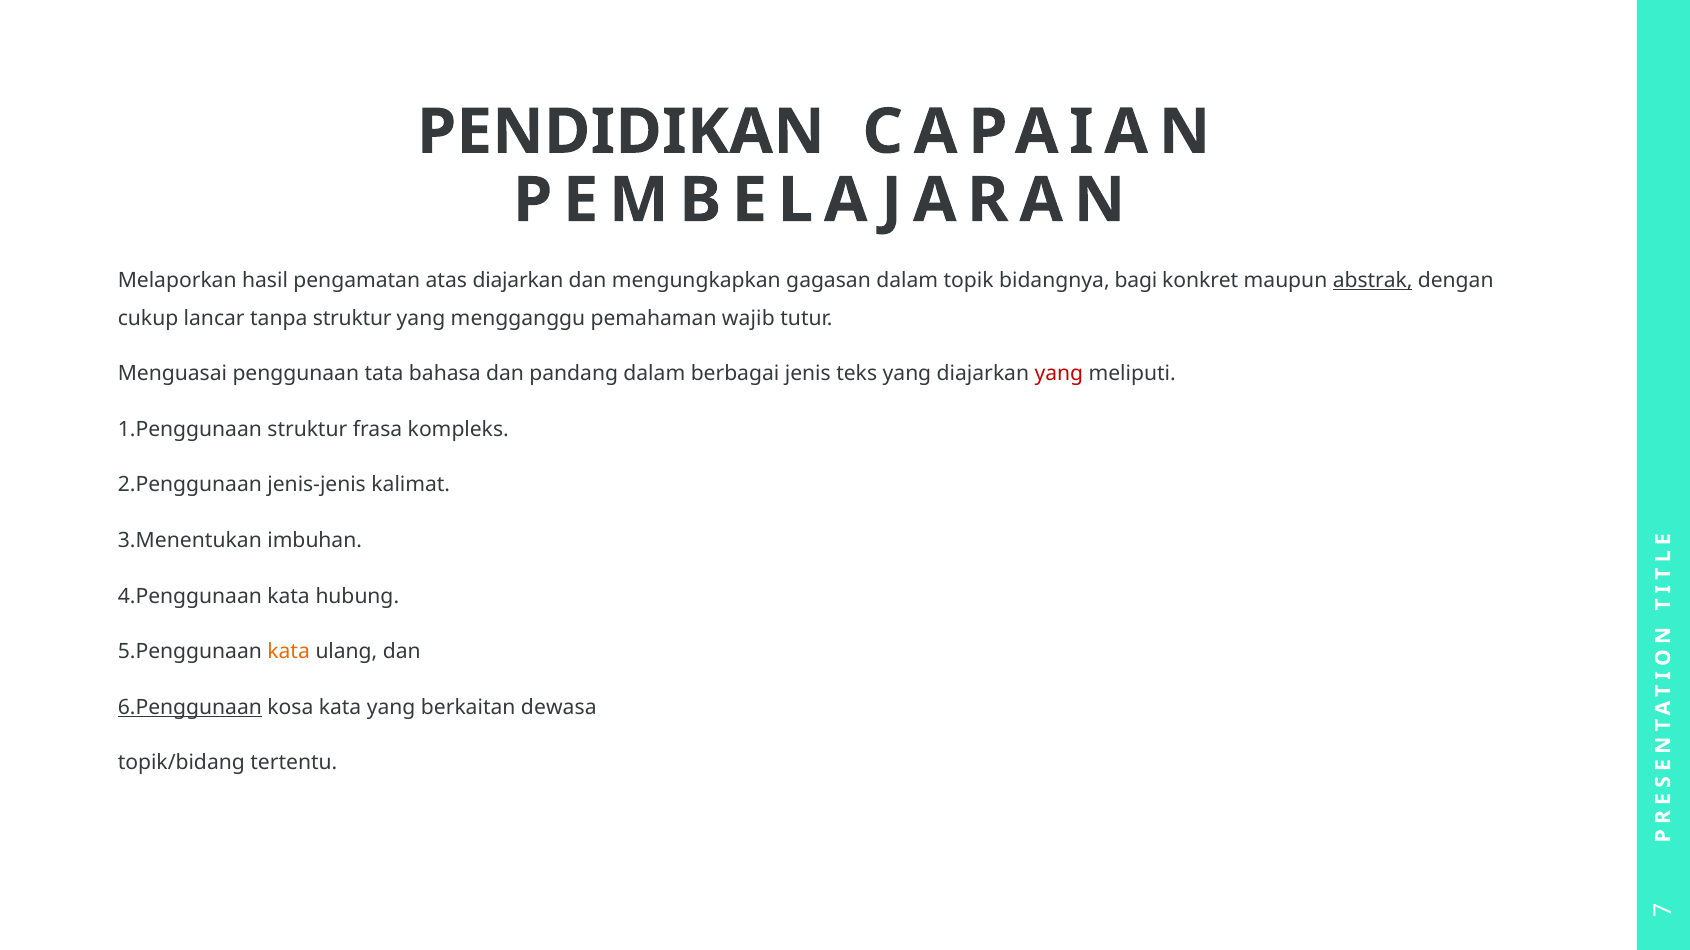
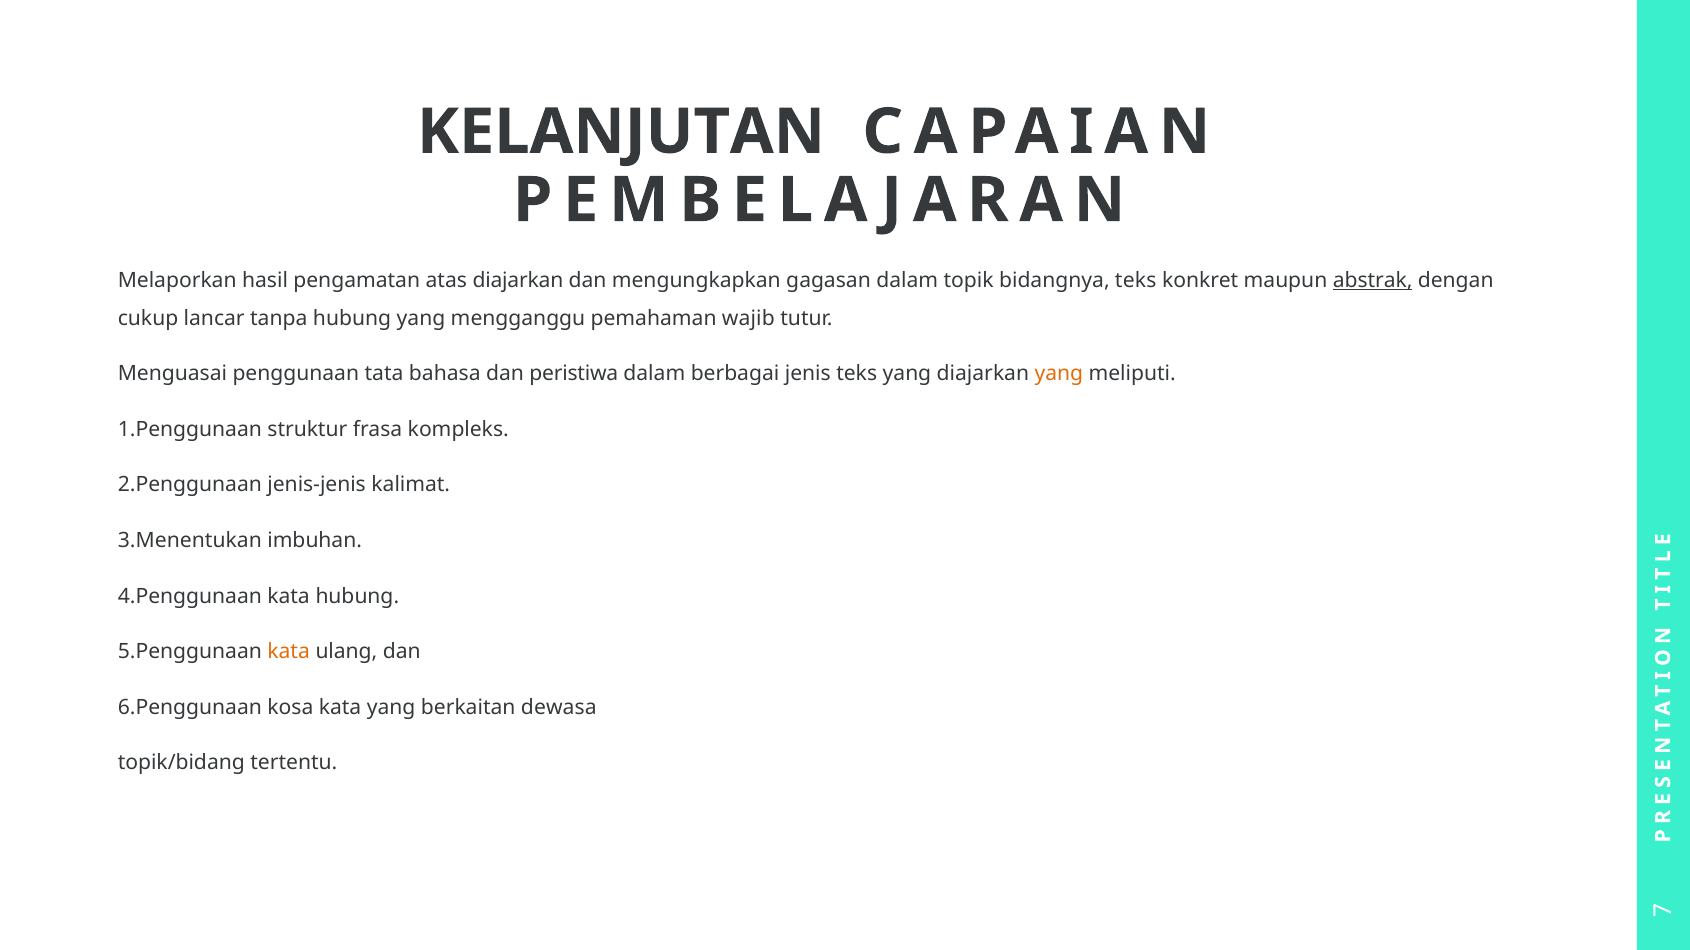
PENDIDIKAN: PENDIDIKAN -> KELANJUTAN
bidangnya bagi: bagi -> teks
tanpa struktur: struktur -> hubung
pandang: pandang -> peristiwa
yang at (1059, 374) colour: red -> orange
6.Penggunaan underline: present -> none
